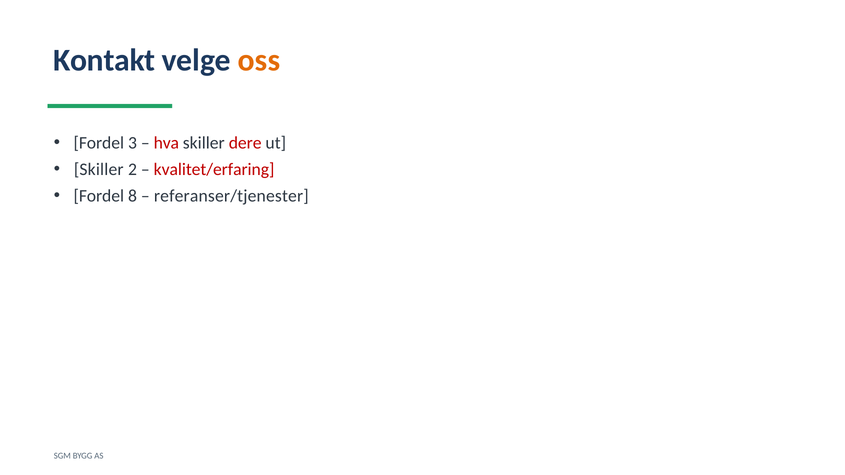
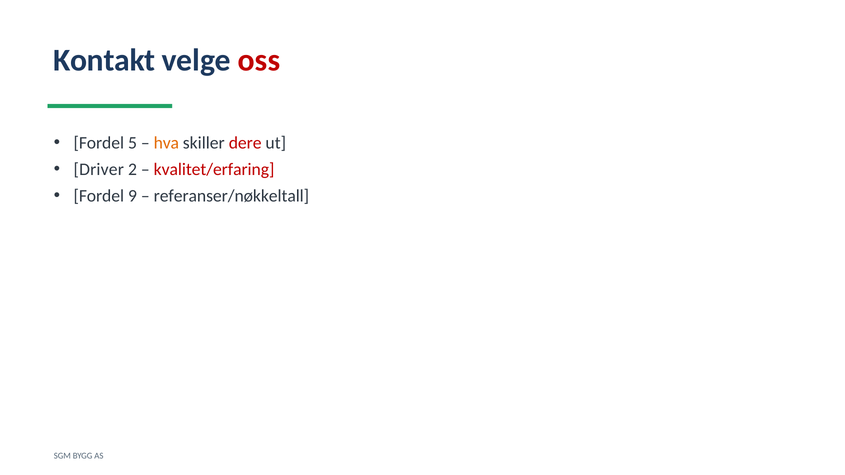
oss colour: orange -> red
3: 3 -> 5
hva colour: red -> orange
Skiller at (99, 170): Skiller -> Driver
8: 8 -> 9
referanser/tjenester: referanser/tjenester -> referanser/nøkkeltall
